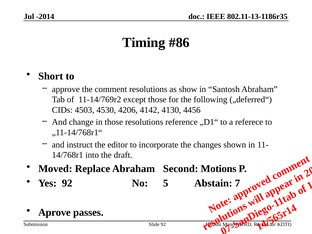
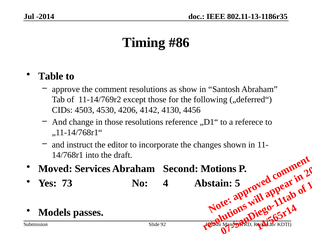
Short: Short -> Table
Replace: Replace -> Services
Yes 92: 92 -> 73
No 5: 5 -> 4
Abstain 7: 7 -> 5
Aprove: Aprove -> Models
